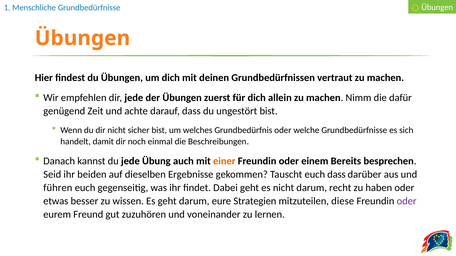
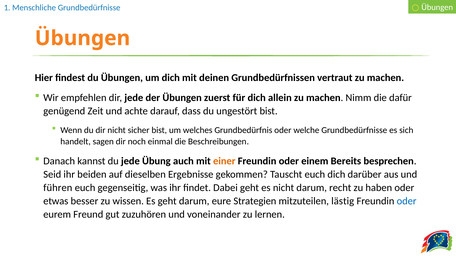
damit: damit -> sagen
euch dass: dass -> dich
diese: diese -> lästig
oder at (407, 201) colour: purple -> blue
